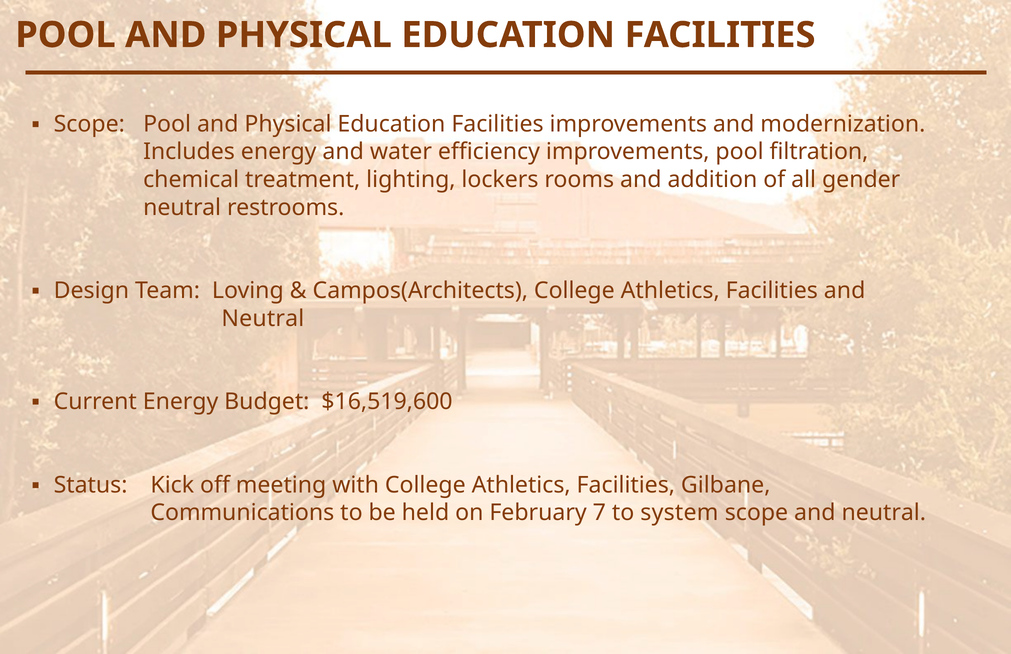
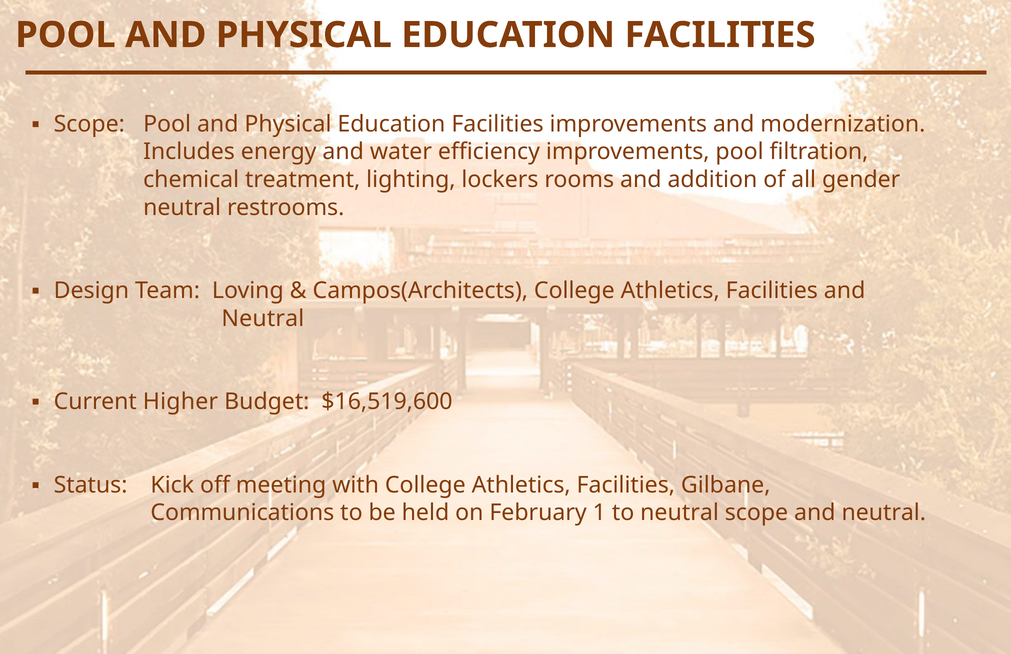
Current Energy: Energy -> Higher
7: 7 -> 1
to system: system -> neutral
